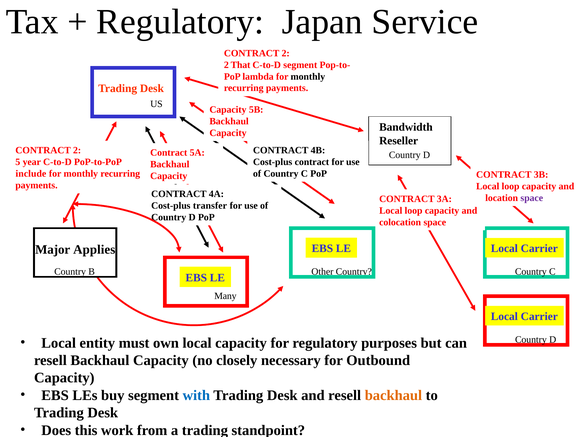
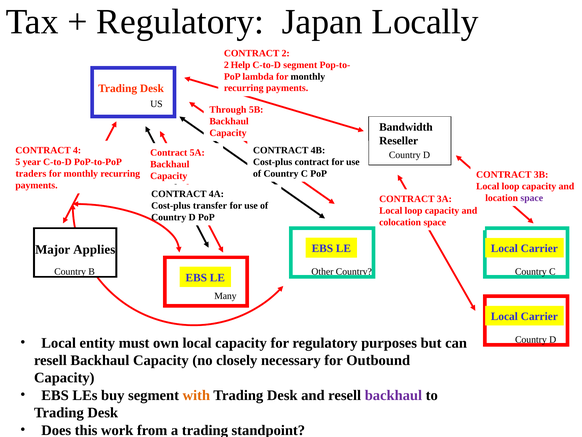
Service: Service -> Locally
That: That -> Help
Capacity at (228, 109): Capacity -> Through
2 at (77, 150): 2 -> 4
include: include -> traders
with colour: blue -> orange
backhaul at (393, 395) colour: orange -> purple
